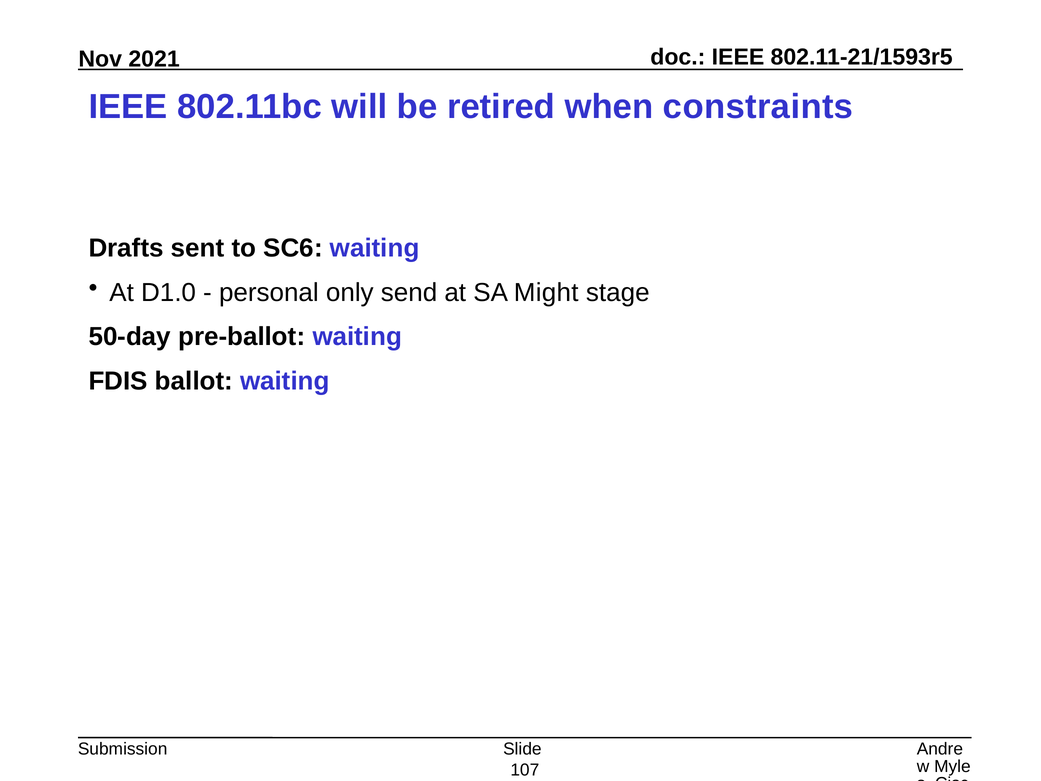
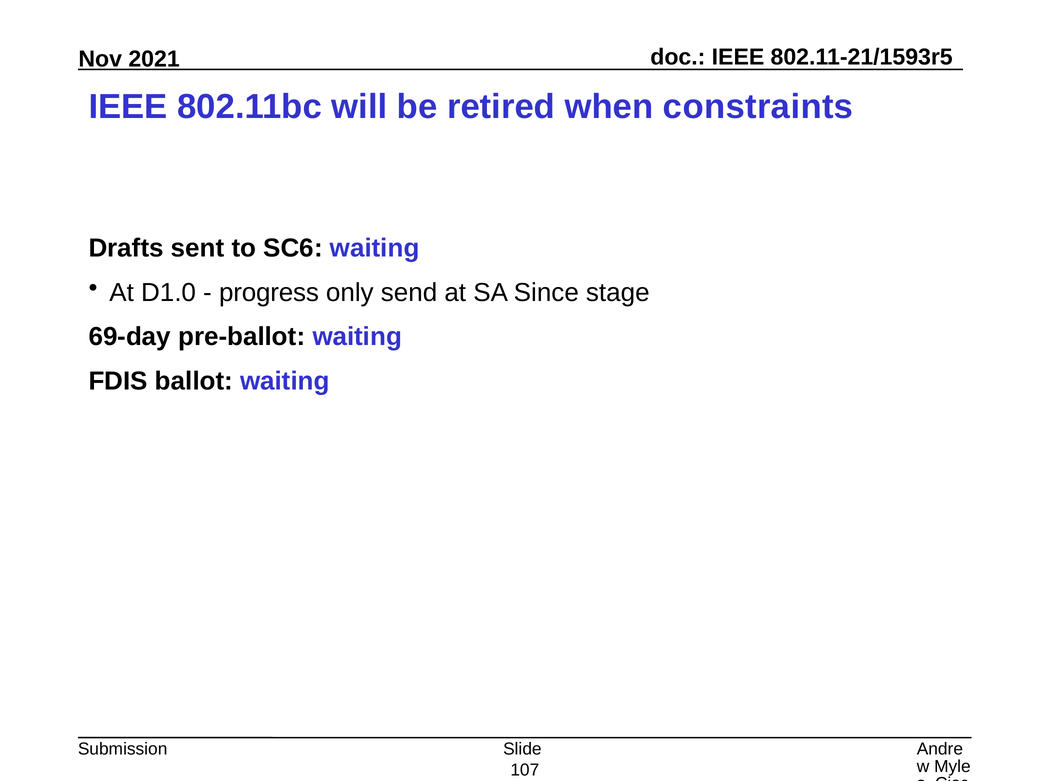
personal: personal -> progress
Might: Might -> Since
50-day: 50-day -> 69-day
